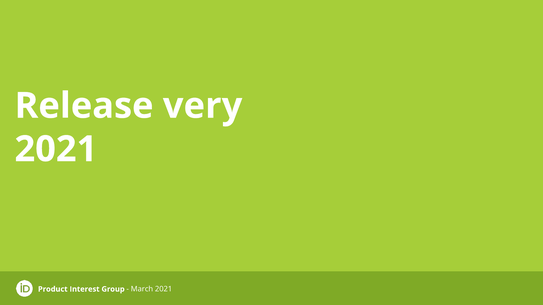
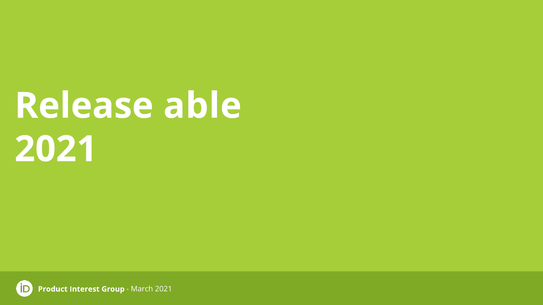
very: very -> able
